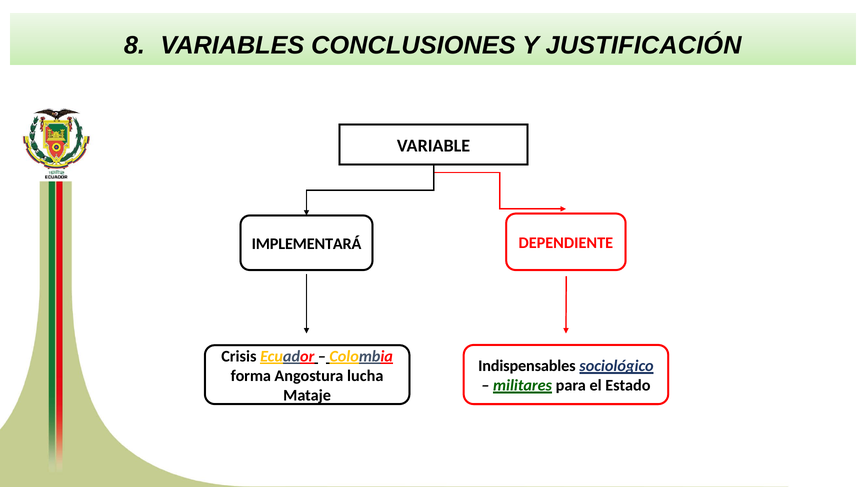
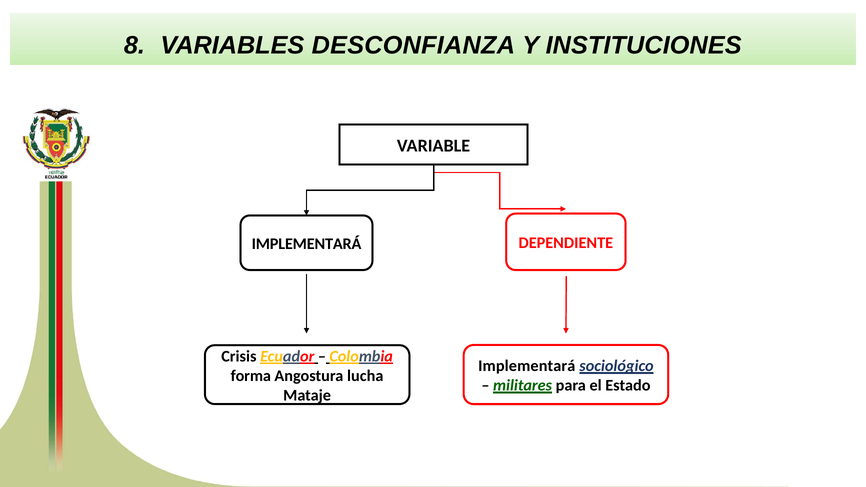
CONCLUSIONES: CONCLUSIONES -> DESCONFIANZA
JUSTIFICACIÓN: JUSTIFICACIÓN -> INSTITUCIONES
Indispensables at (527, 366): Indispensables -> Implementará
